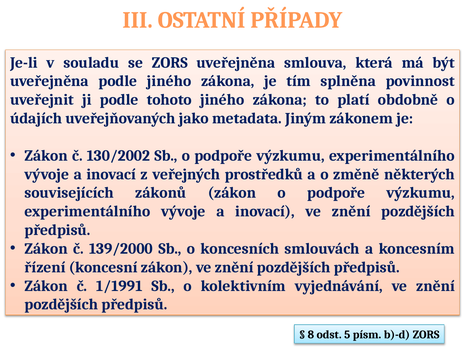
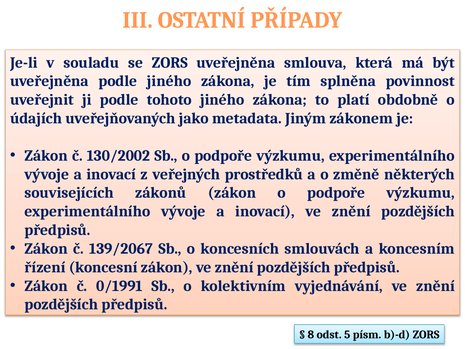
139/2000: 139/2000 -> 139/2067
1/1991: 1/1991 -> 0/1991
